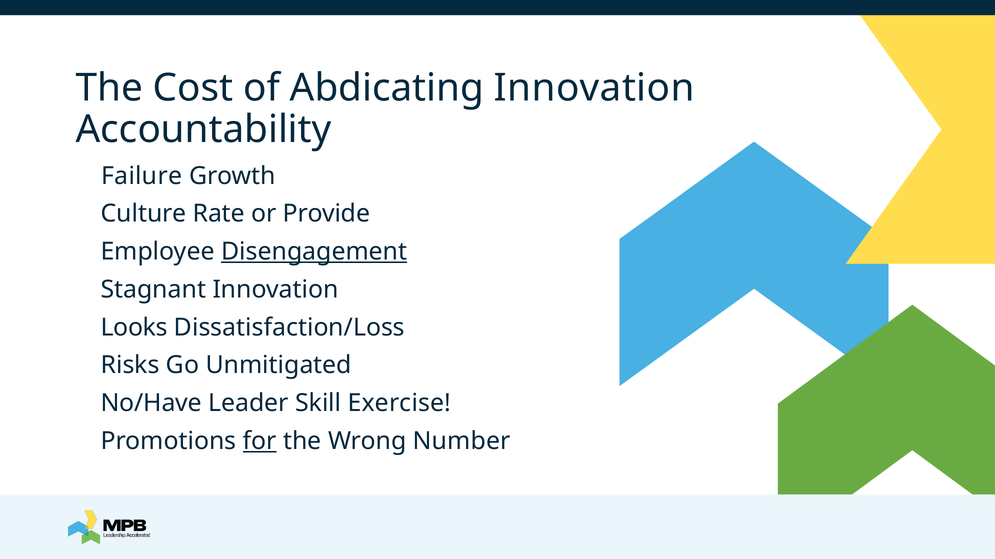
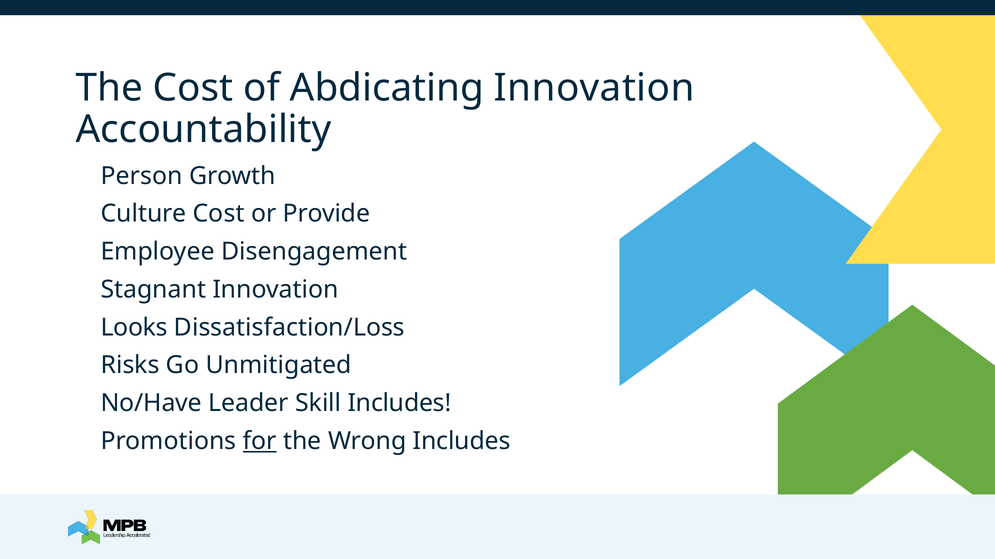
Failure: Failure -> Person
Culture Rate: Rate -> Cost
Disengagement underline: present -> none
Skill Exercise: Exercise -> Includes
Wrong Number: Number -> Includes
